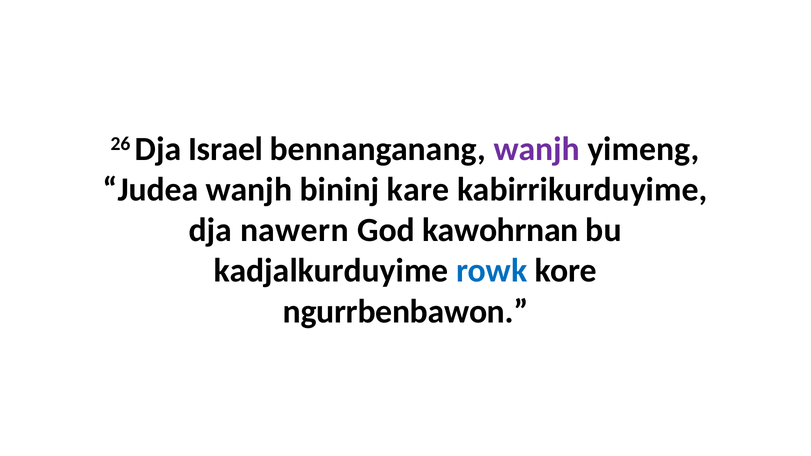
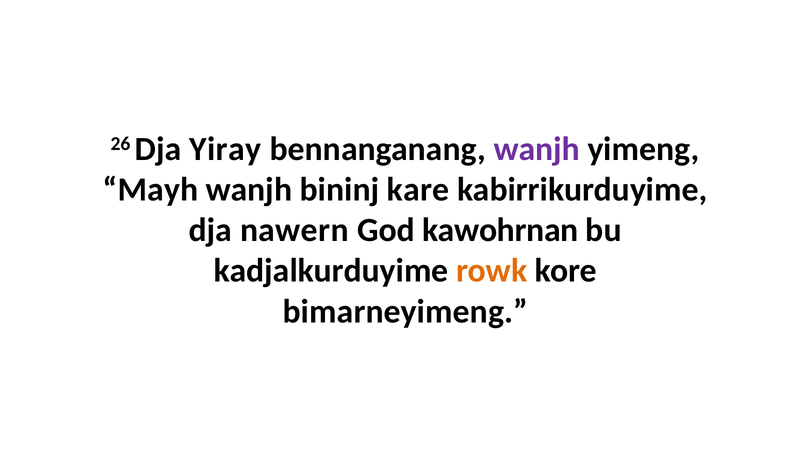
Israel: Israel -> Yiray
Judea: Judea -> Mayh
rowk colour: blue -> orange
ngurrbenbawon: ngurrbenbawon -> bimarneyimeng
